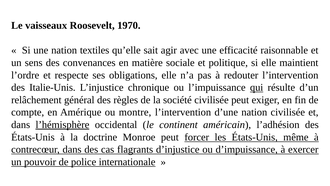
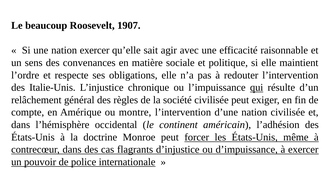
vaisseaux: vaisseaux -> beaucoup
1970: 1970 -> 1907
nation textiles: textiles -> exercer
l’hémisphère underline: present -> none
